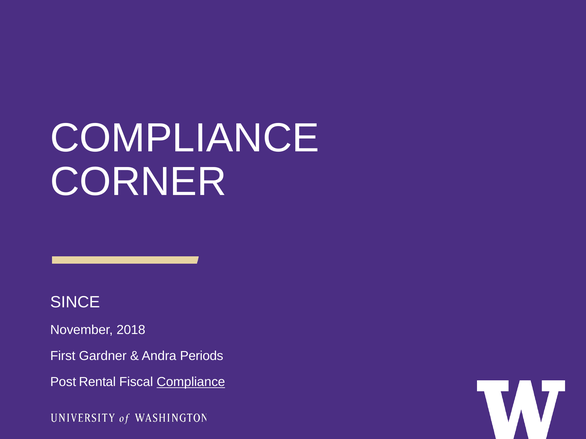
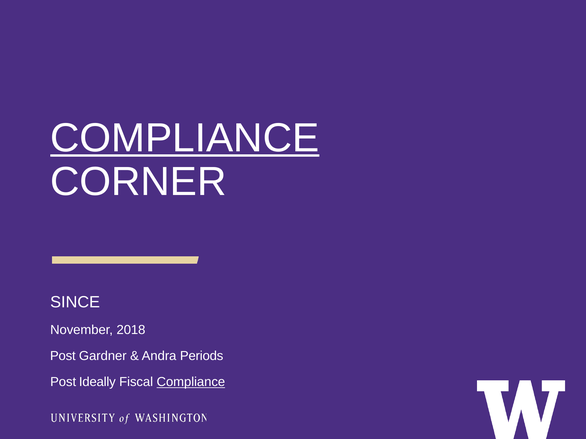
COMPLIANCE at (185, 138) underline: none -> present
First at (63, 356): First -> Post
Rental: Rental -> Ideally
